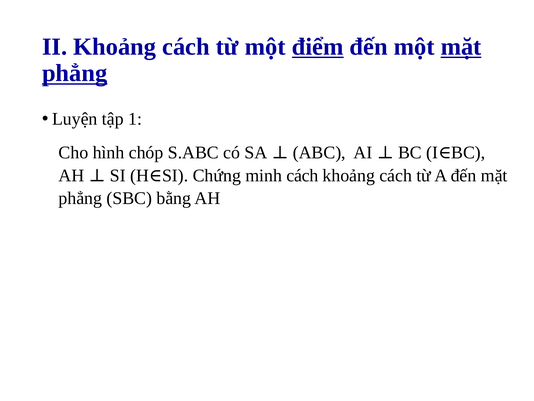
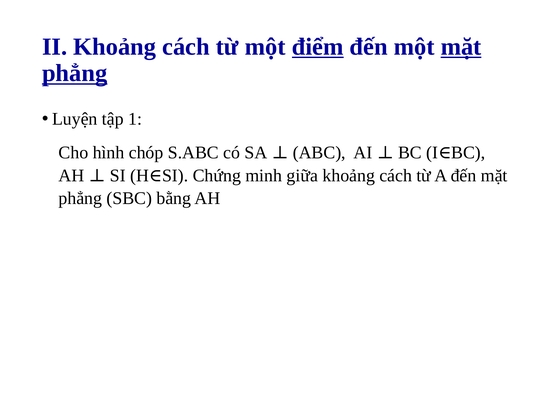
minh cách: cách -> giữa
